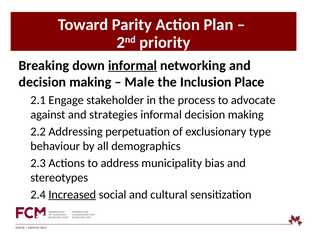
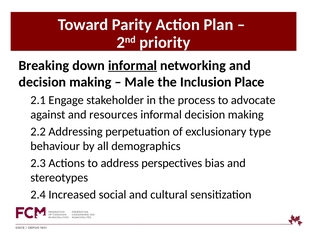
strategies: strategies -> resources
municipality: municipality -> perspectives
Increased underline: present -> none
